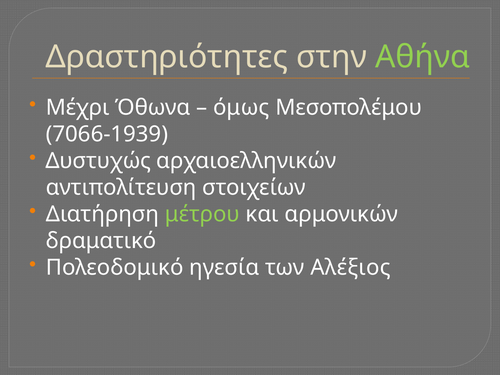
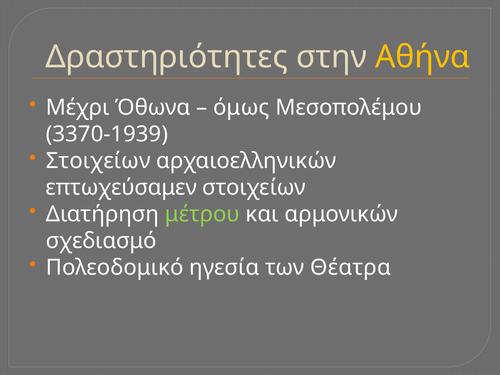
Αθήνα colour: light green -> yellow
7066-1939: 7066-1939 -> 3370-1939
Δυστυχώς at (98, 161): Δυστυχώς -> Στοιχείων
αντιπολίτευση: αντιπολίτευση -> επτωχεύσαμεν
δραματικό: δραματικό -> σχεδιασμό
Αλέξιος: Αλέξιος -> Θέατρα
